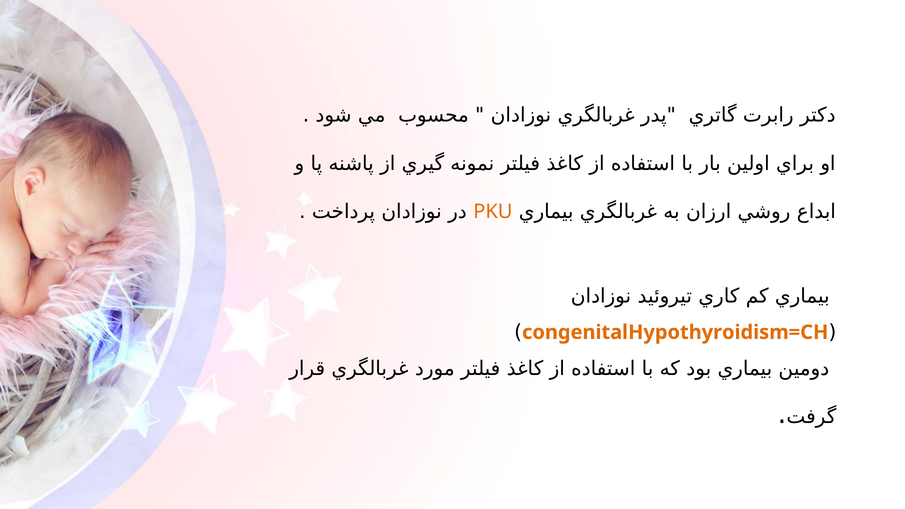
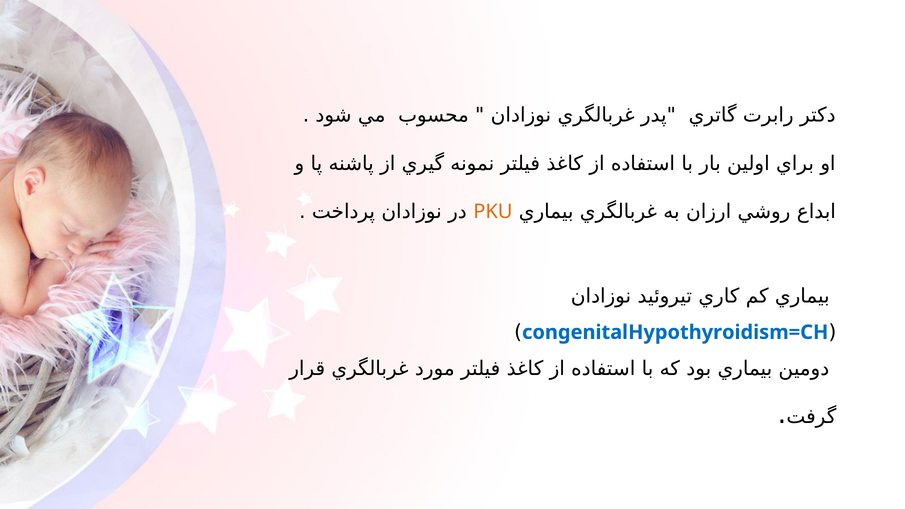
congenitalHypothyroidism=CH colour: orange -> blue
